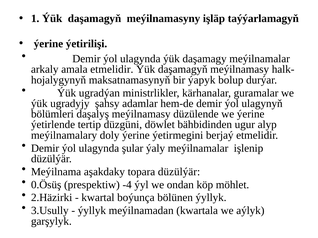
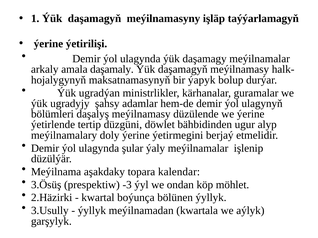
amala etmelidir: etmelidir -> daşamaly
topara düzülýär: düzülýär -> kalendar
0.Ösüş: 0.Ösüş -> 3.Ösüş
-4: -4 -> -3
